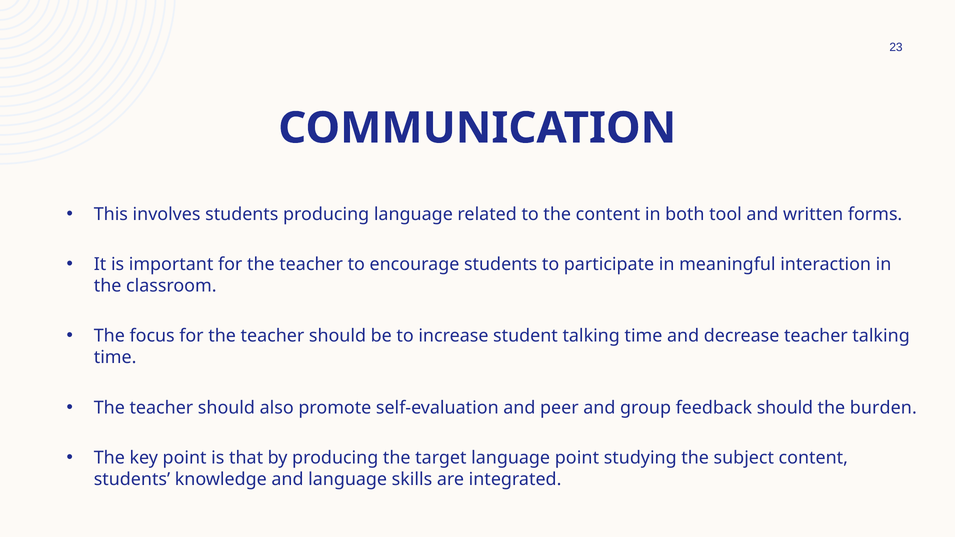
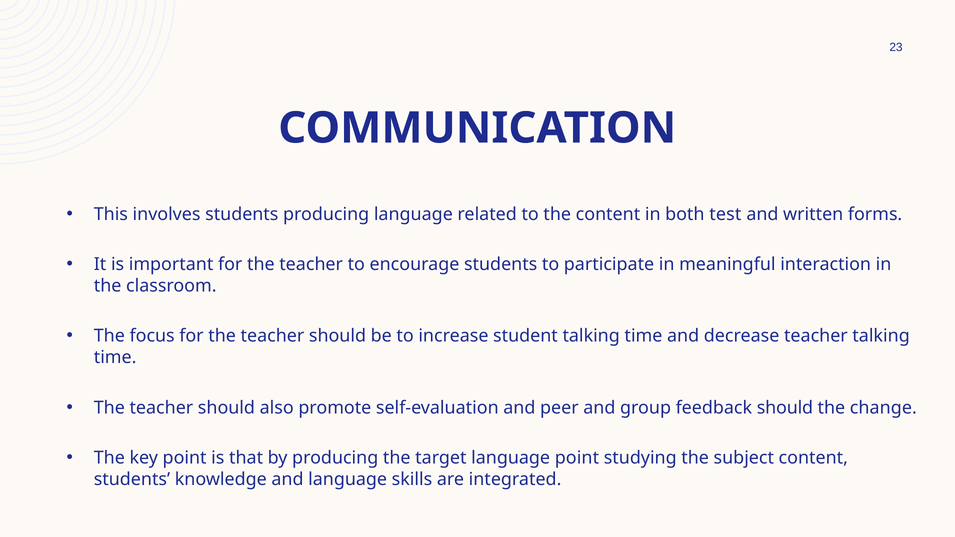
tool: tool -> test
burden: burden -> change
